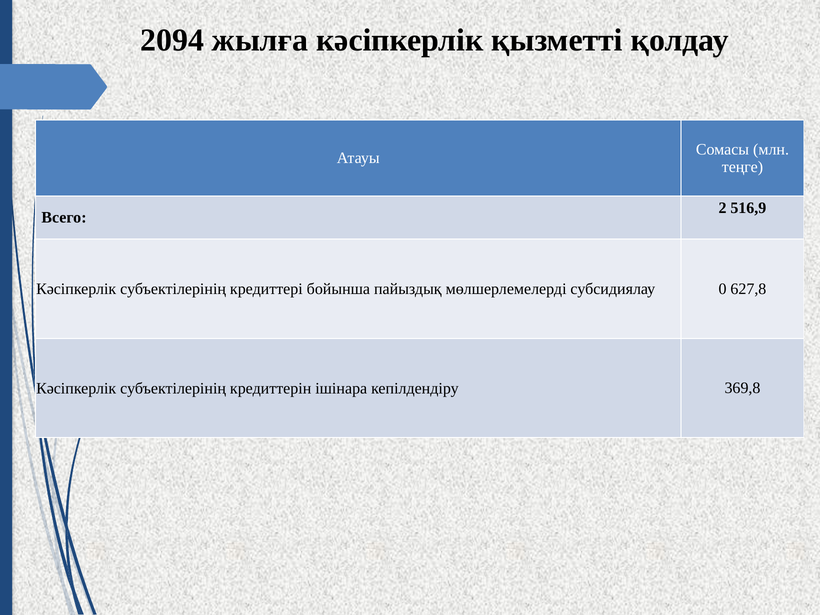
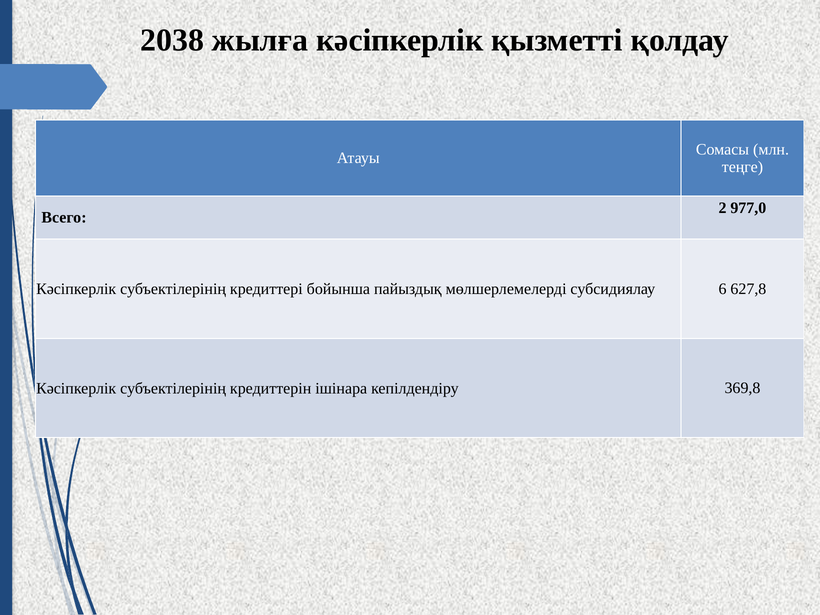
2094: 2094 -> 2038
516,9: 516,9 -> 977,0
0: 0 -> 6
